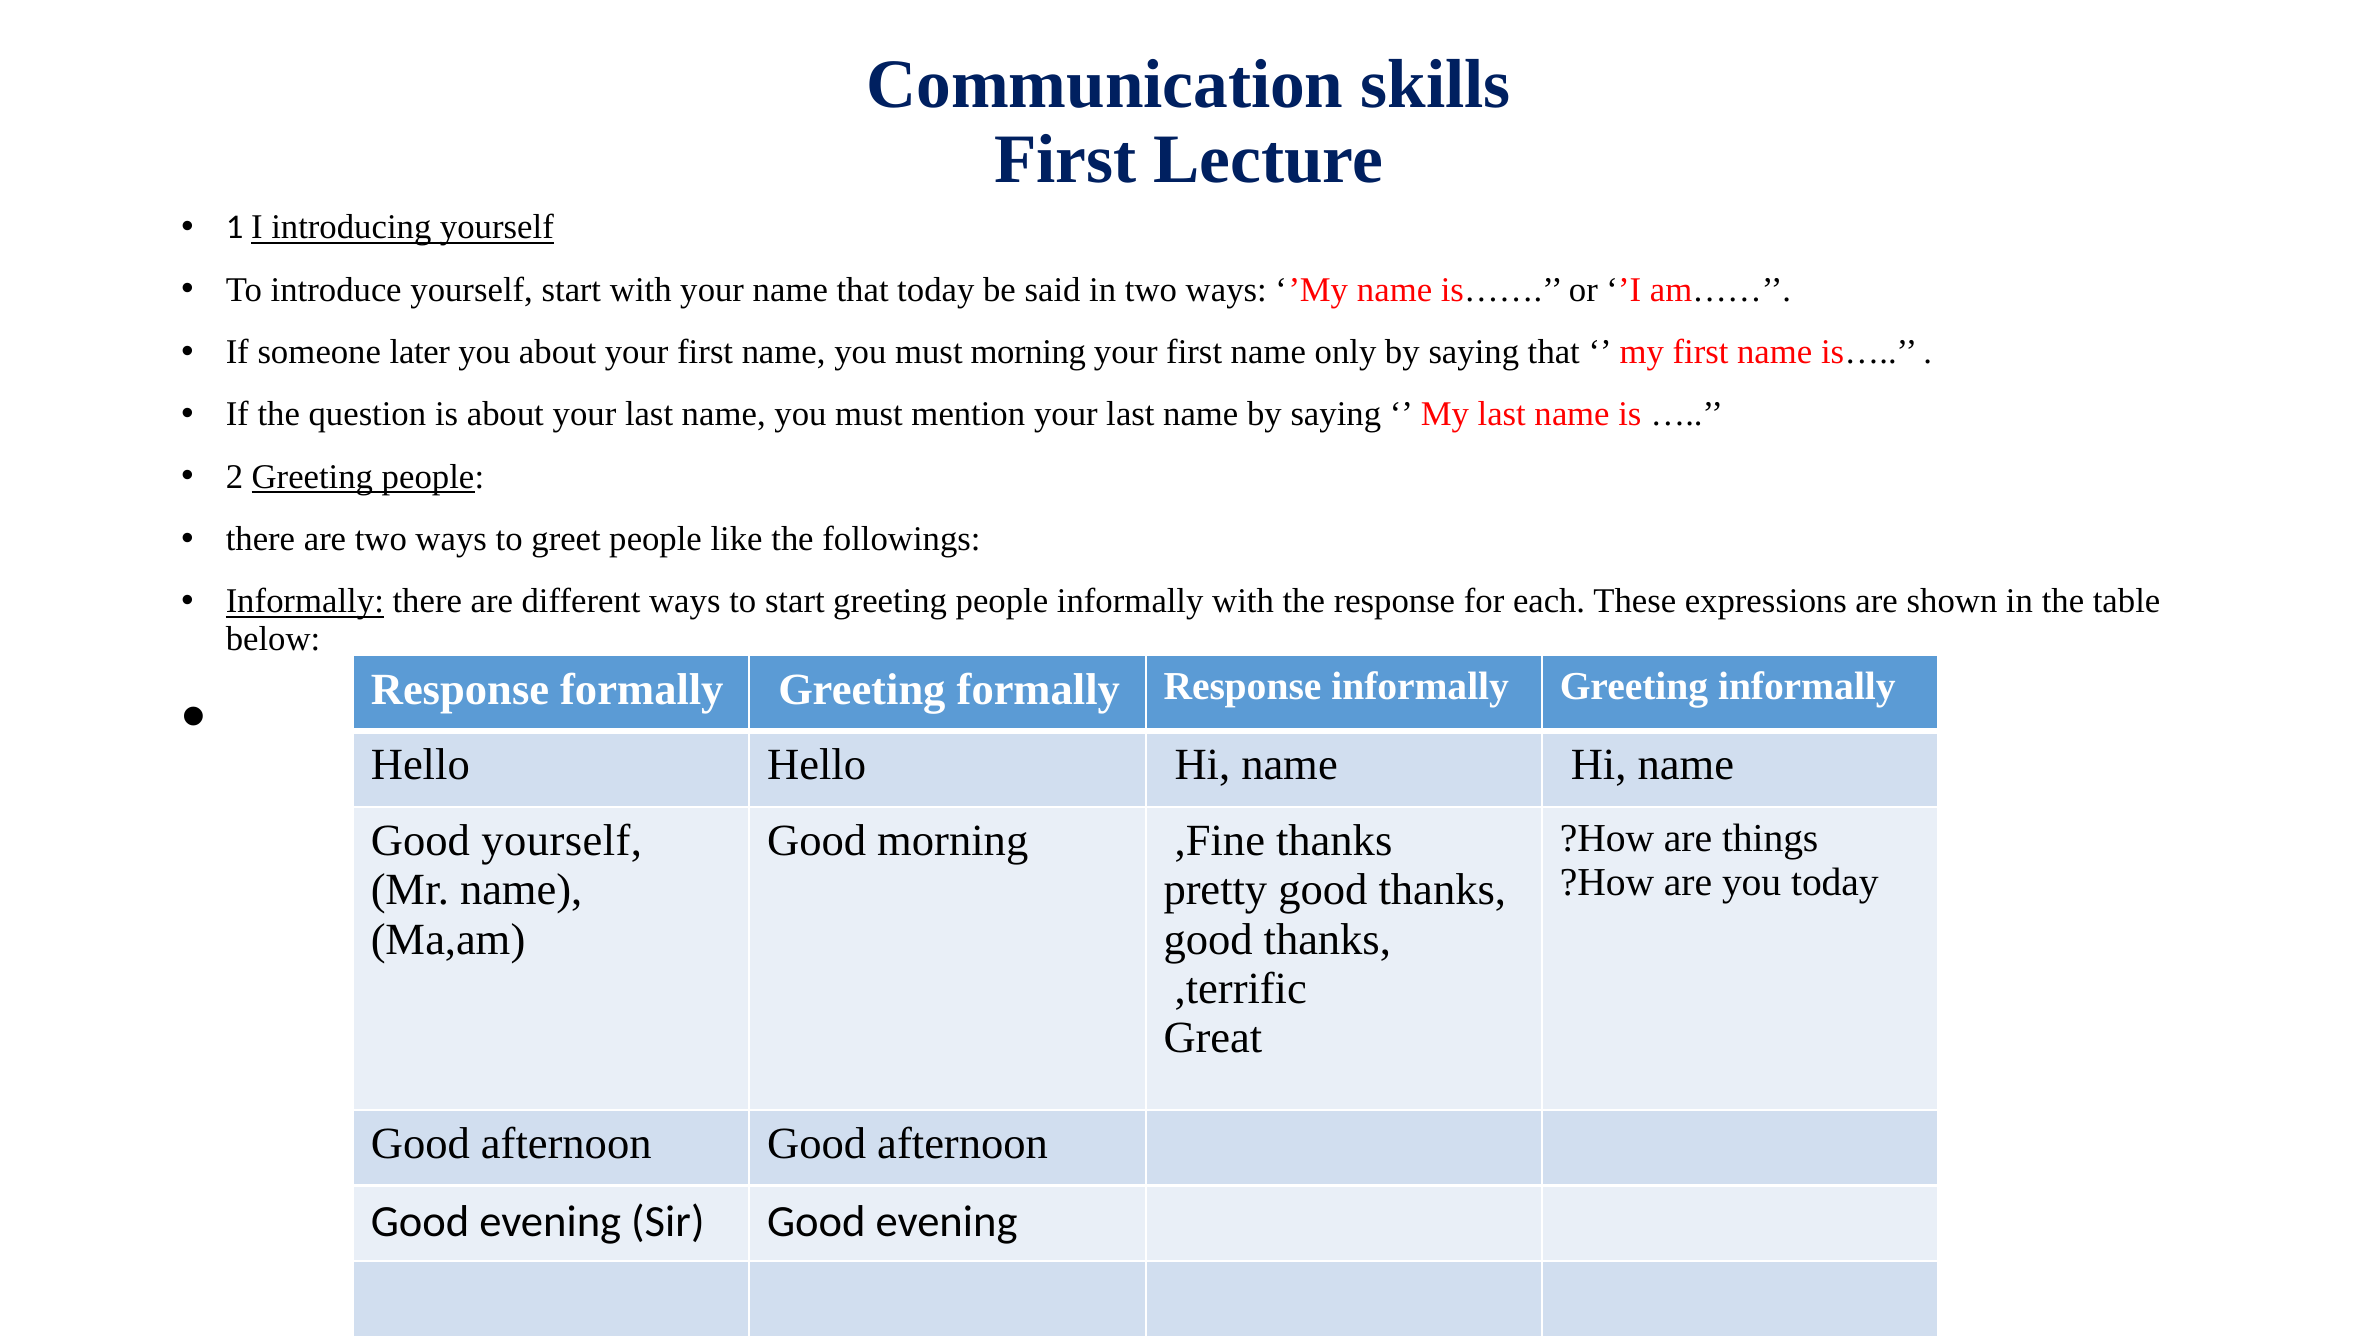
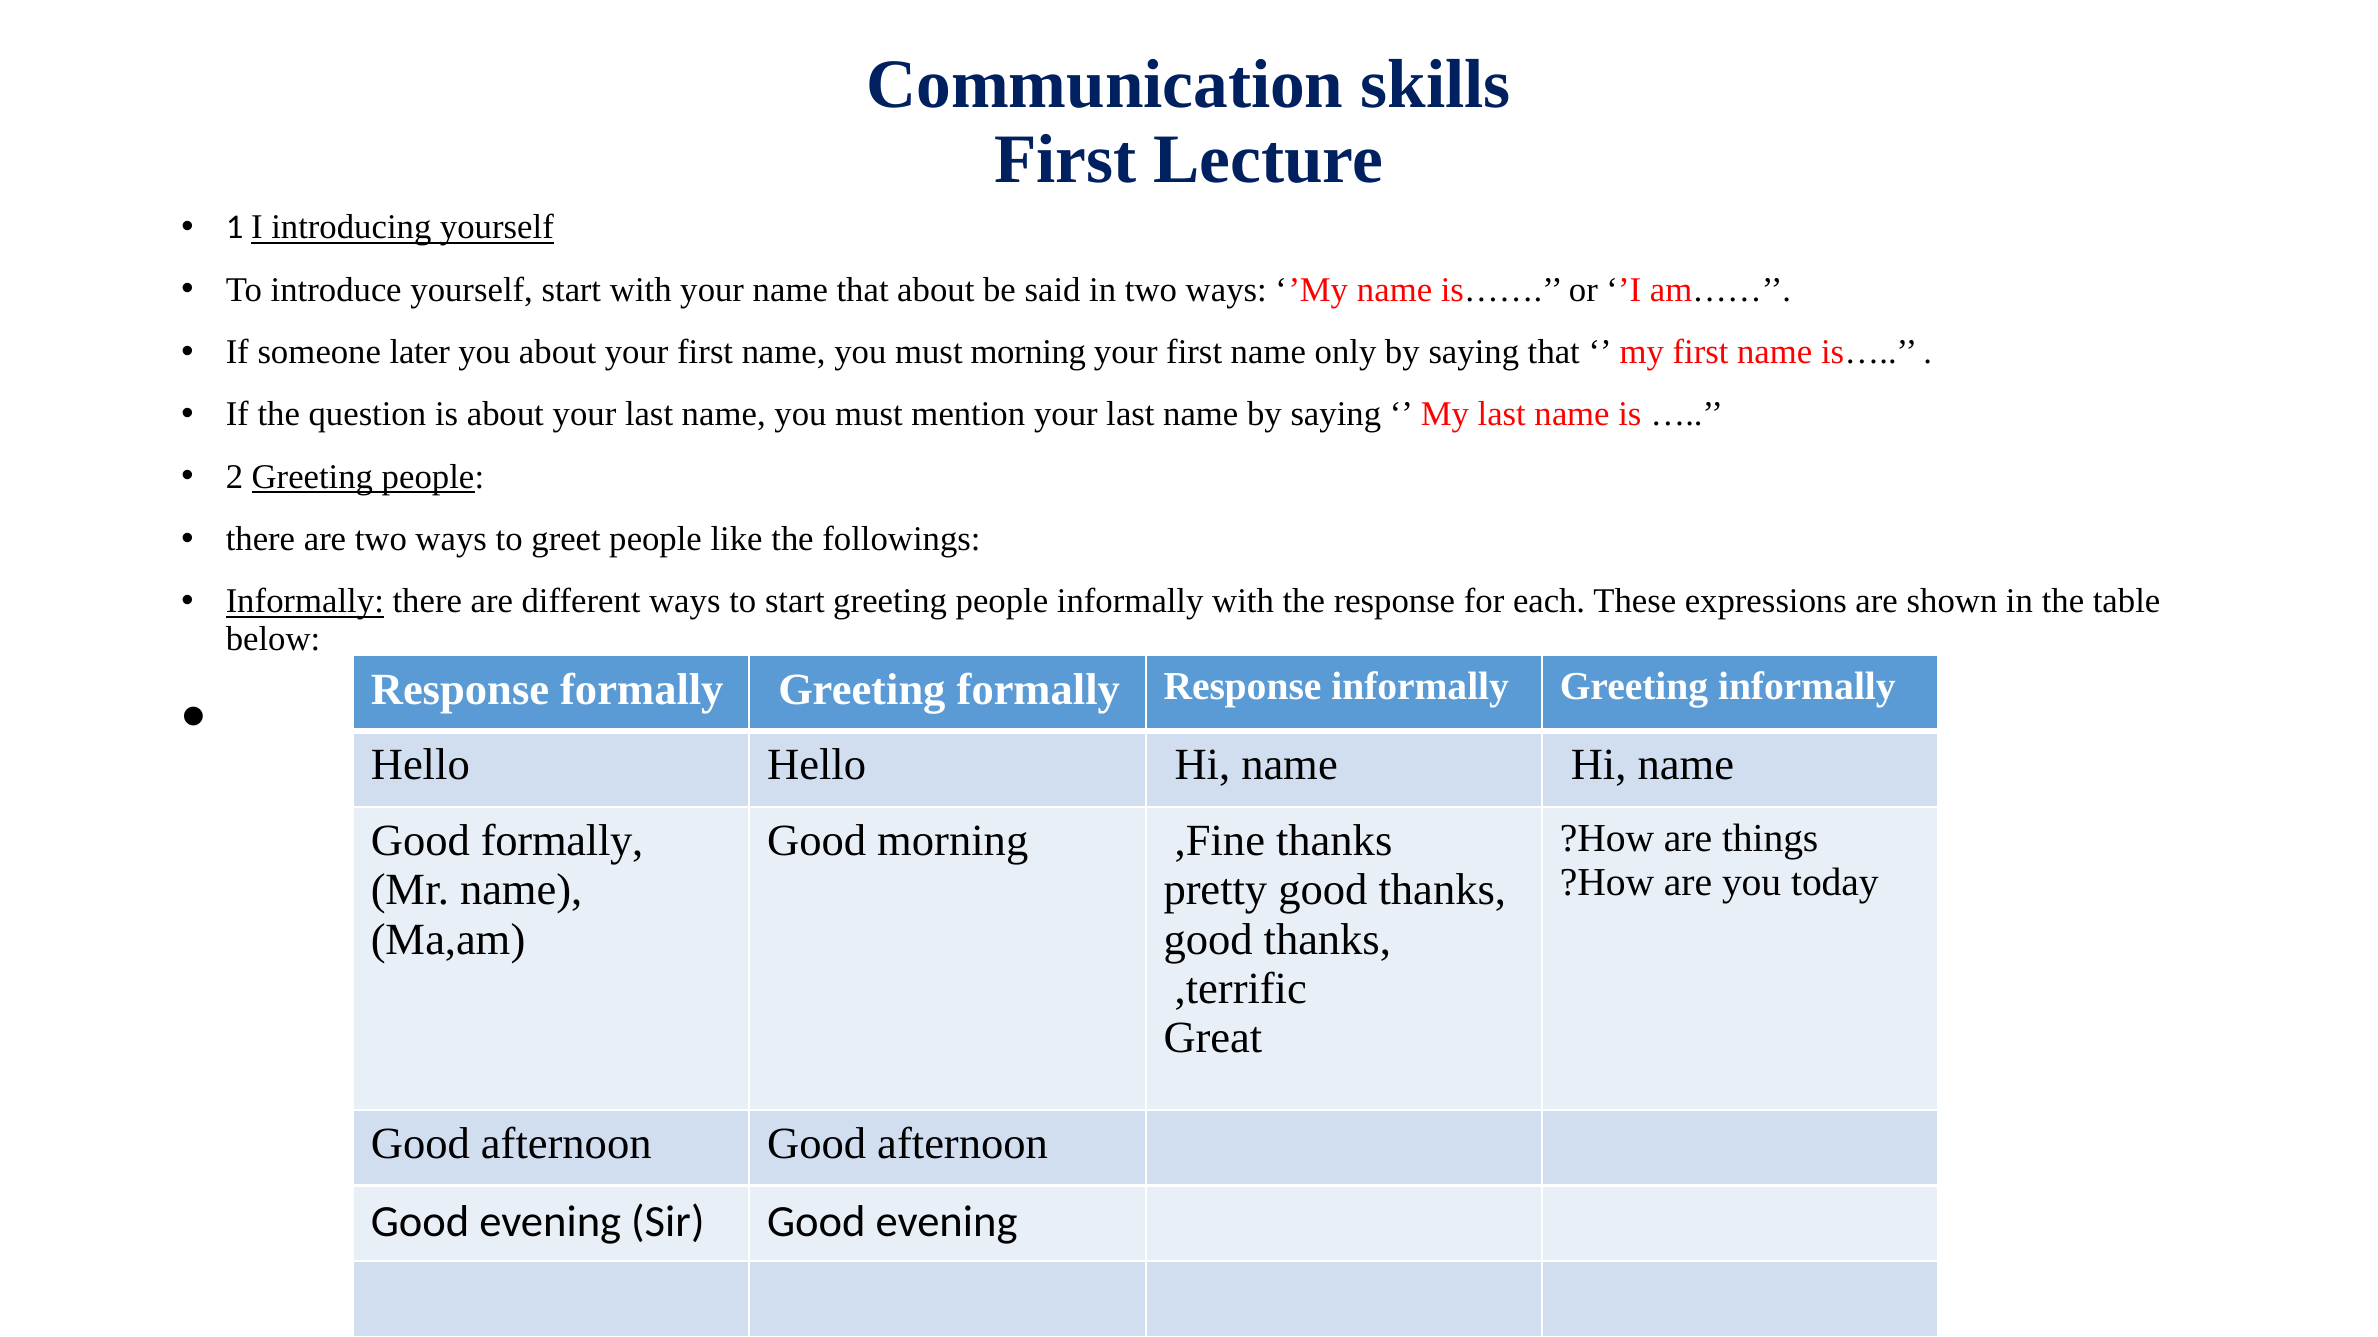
that today: today -> about
Good yourself: yourself -> formally
